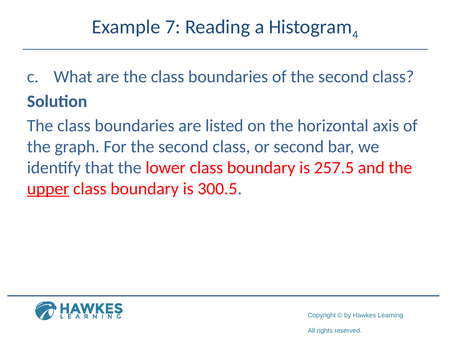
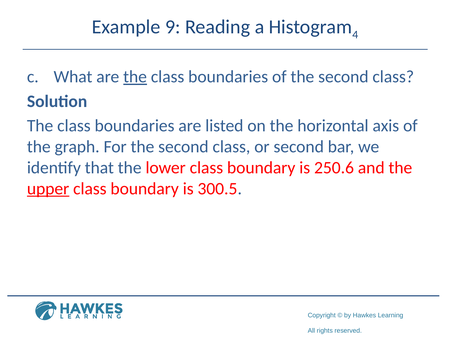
7: 7 -> 9
the at (135, 77) underline: none -> present
257.5: 257.5 -> 250.6
